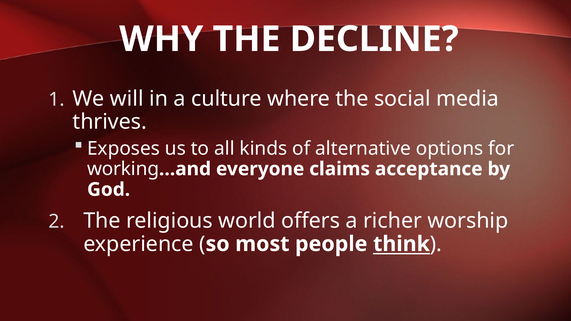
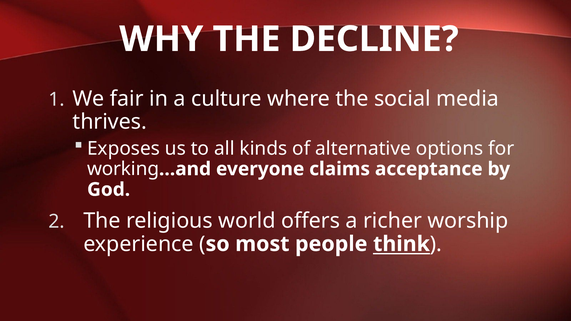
will: will -> fair
